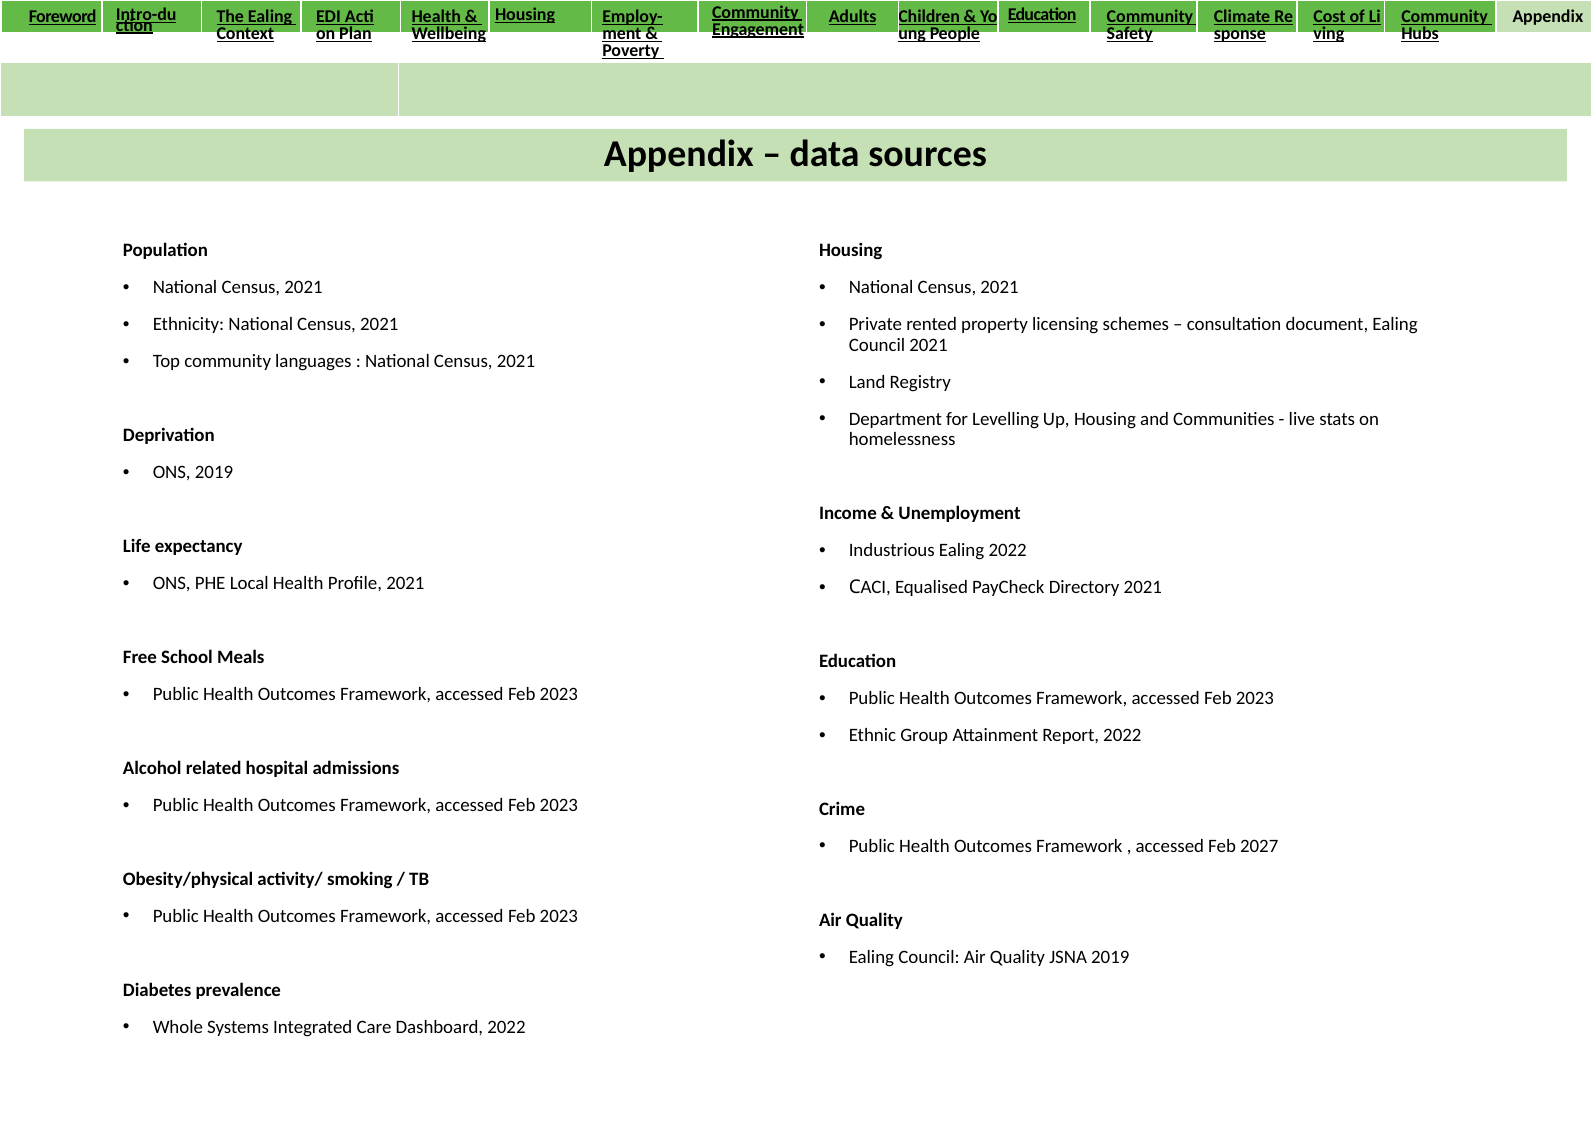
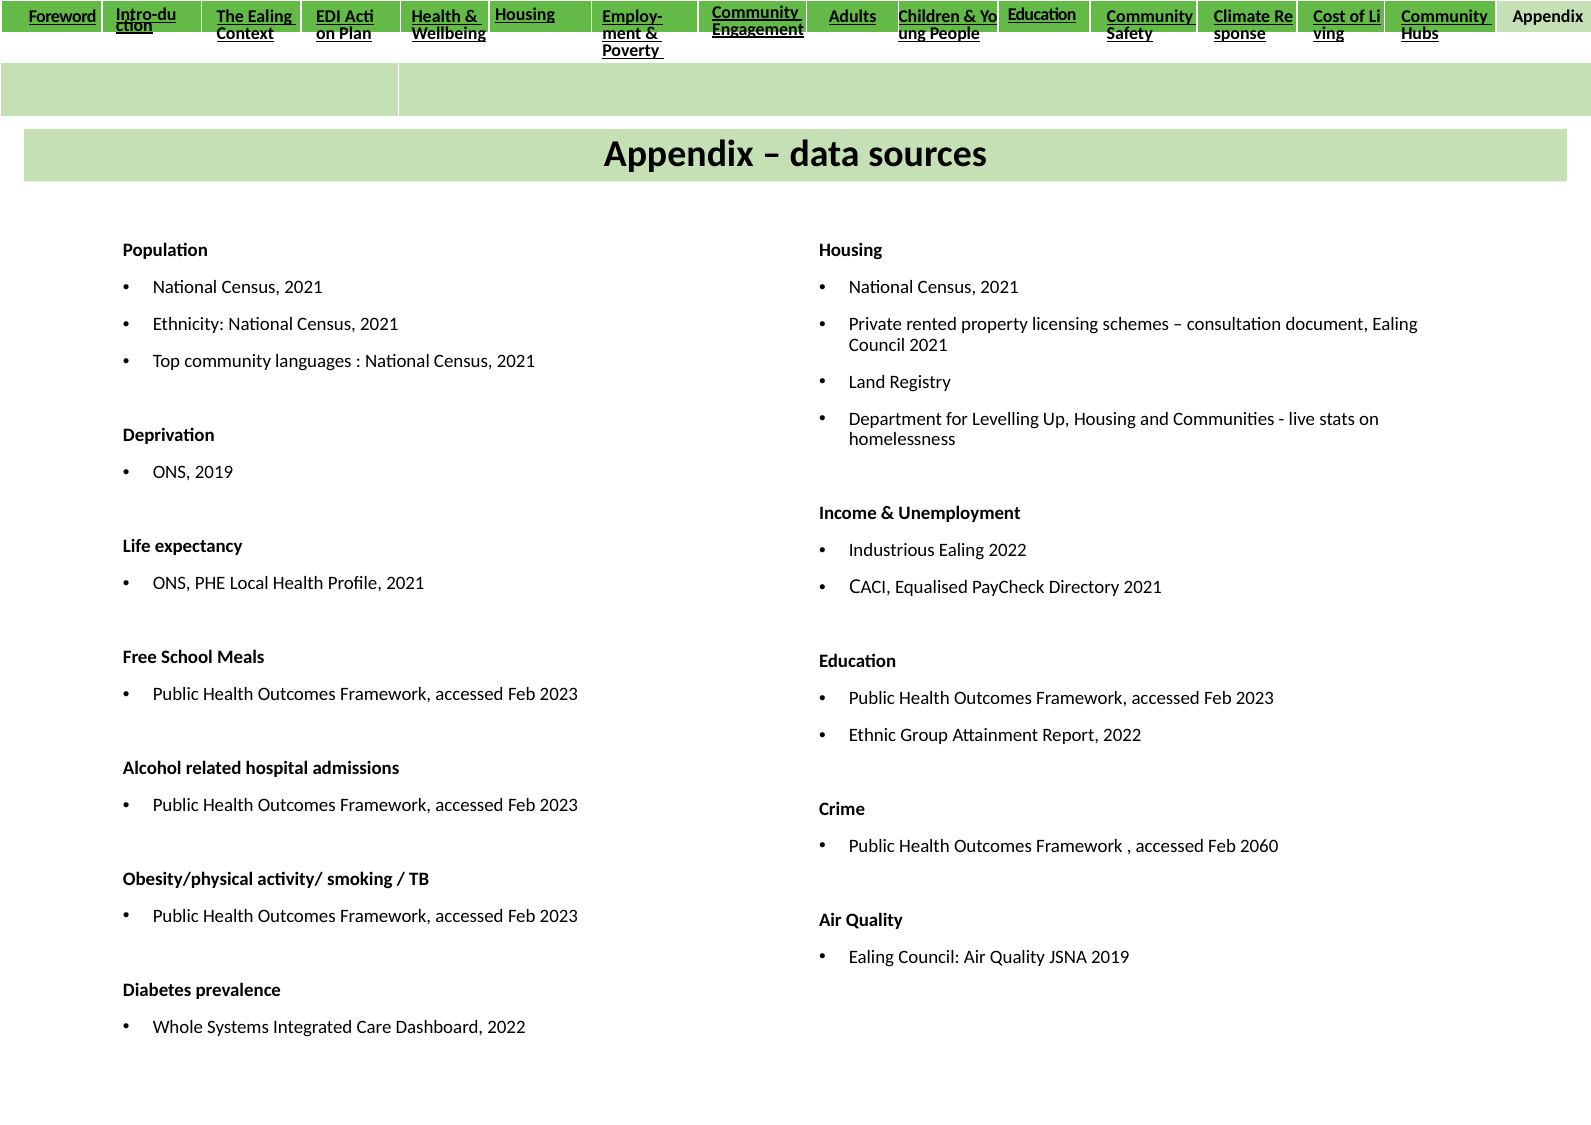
2027: 2027 -> 2060
